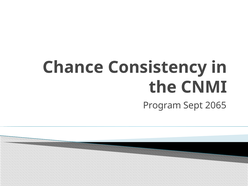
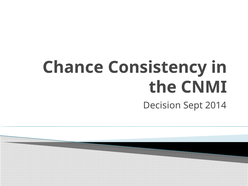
Program: Program -> Decision
2065: 2065 -> 2014
